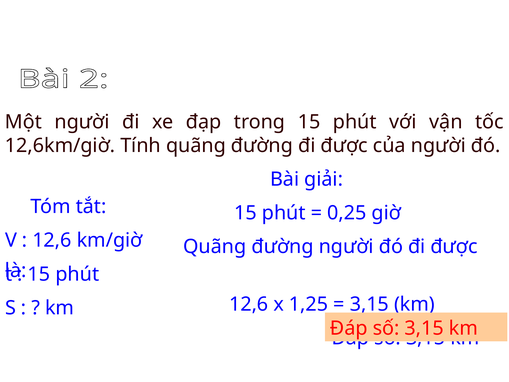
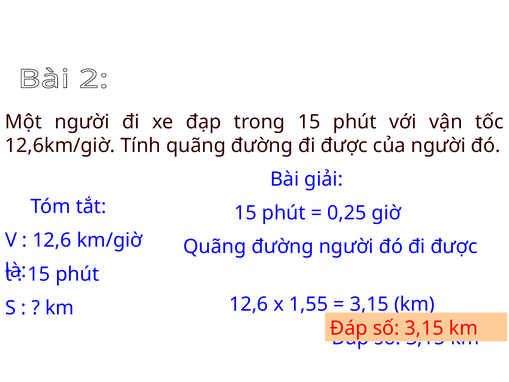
1,25: 1,25 -> 1,55
